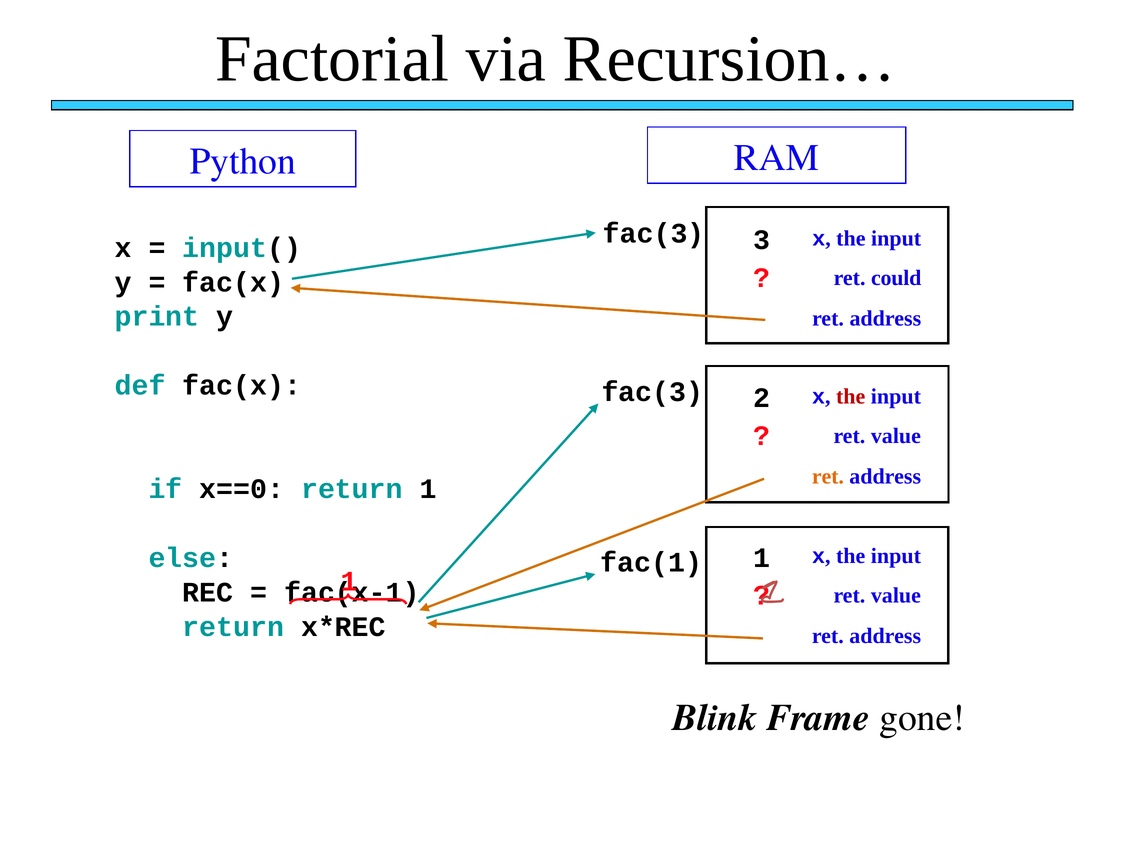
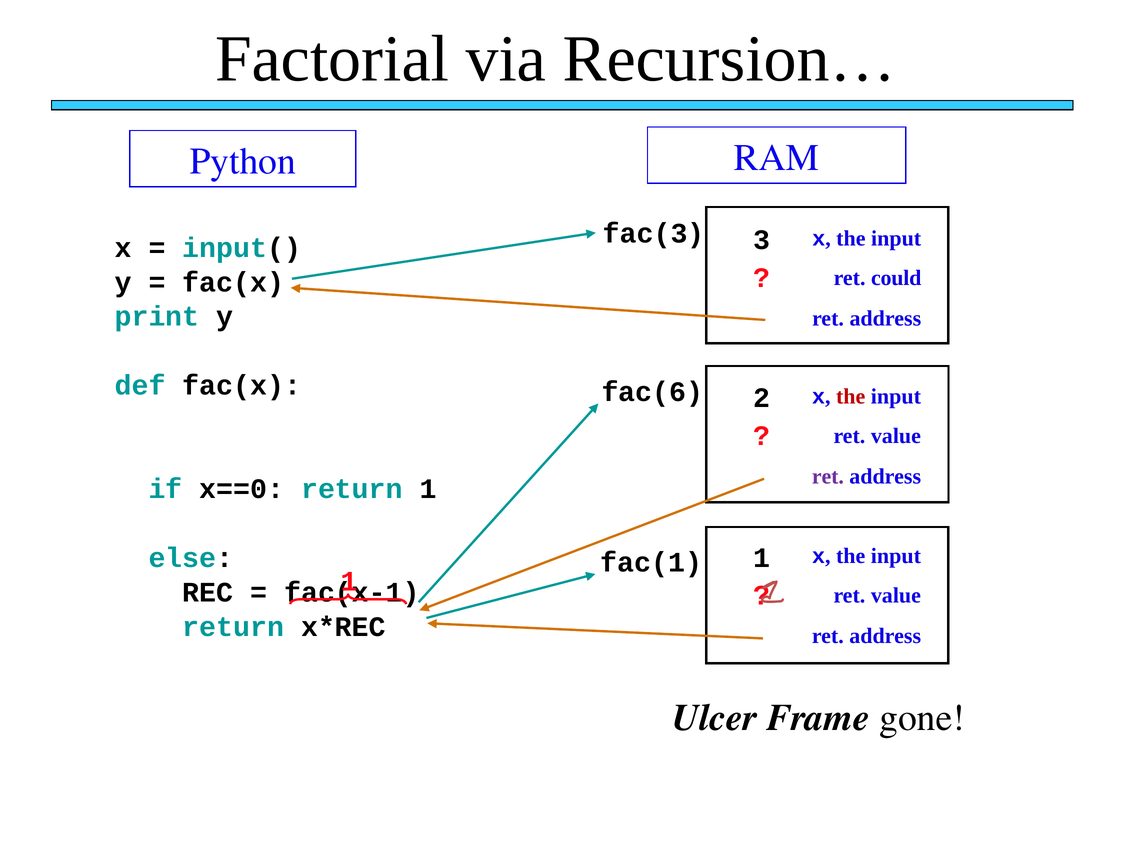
fac(3 at (652, 392): fac(3 -> fac(6
ret at (828, 477) colour: orange -> purple
Blink: Blink -> Ulcer
